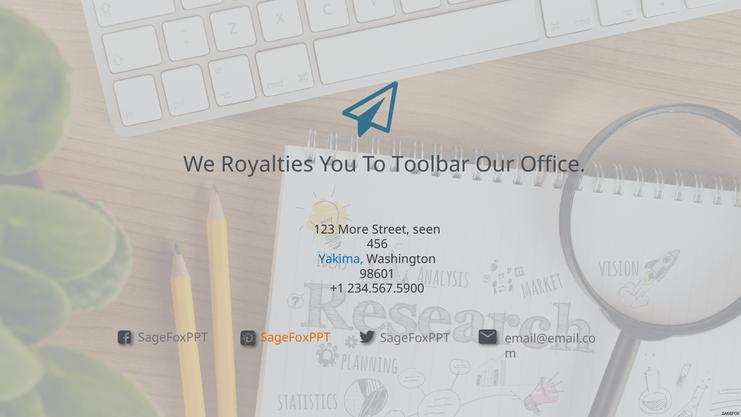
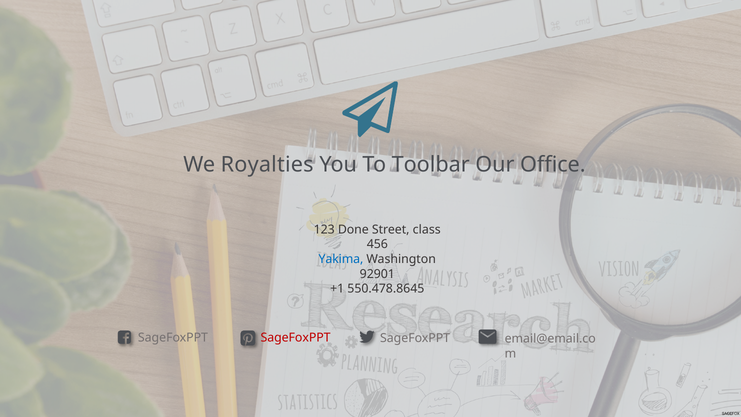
More: More -> Done
seen: seen -> class
98601: 98601 -> 92901
234.567.5900: 234.567.5900 -> 550.478.8645
SageFoxPPT at (296, 337) colour: orange -> red
